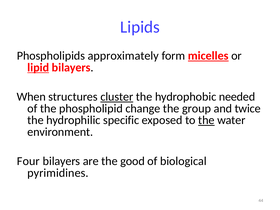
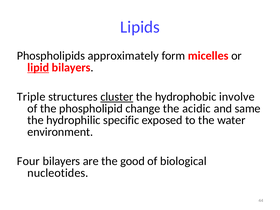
micelles underline: present -> none
When: When -> Triple
needed: needed -> involve
group: group -> acidic
twice: twice -> same
the at (206, 120) underline: present -> none
pyrimidines: pyrimidines -> nucleotides
